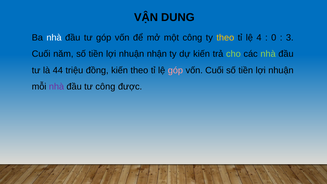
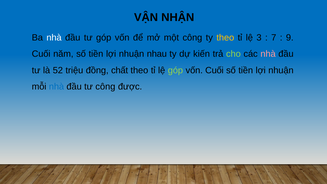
DUNG: DUNG -> NHẬN
4: 4 -> 3
0: 0 -> 7
3: 3 -> 9
nhận: nhận -> nhau
nhà at (268, 54) colour: light green -> pink
44: 44 -> 52
đồng kiến: kiến -> chất
góp at (175, 70) colour: pink -> light green
nhà at (56, 87) colour: purple -> blue
